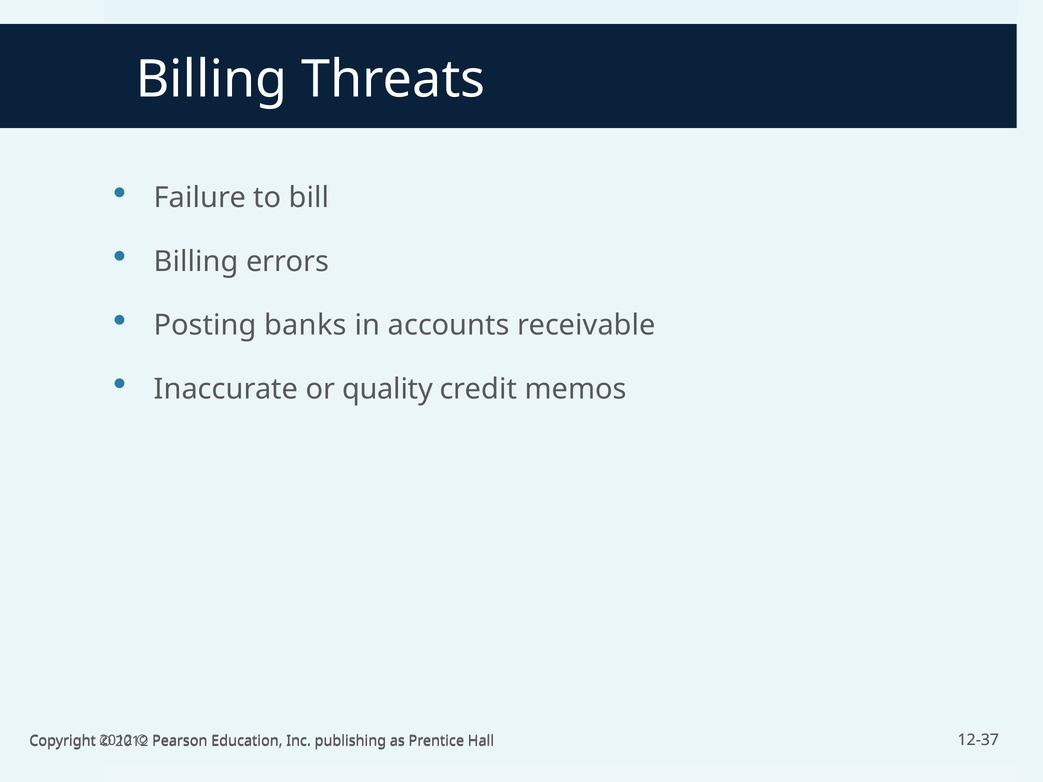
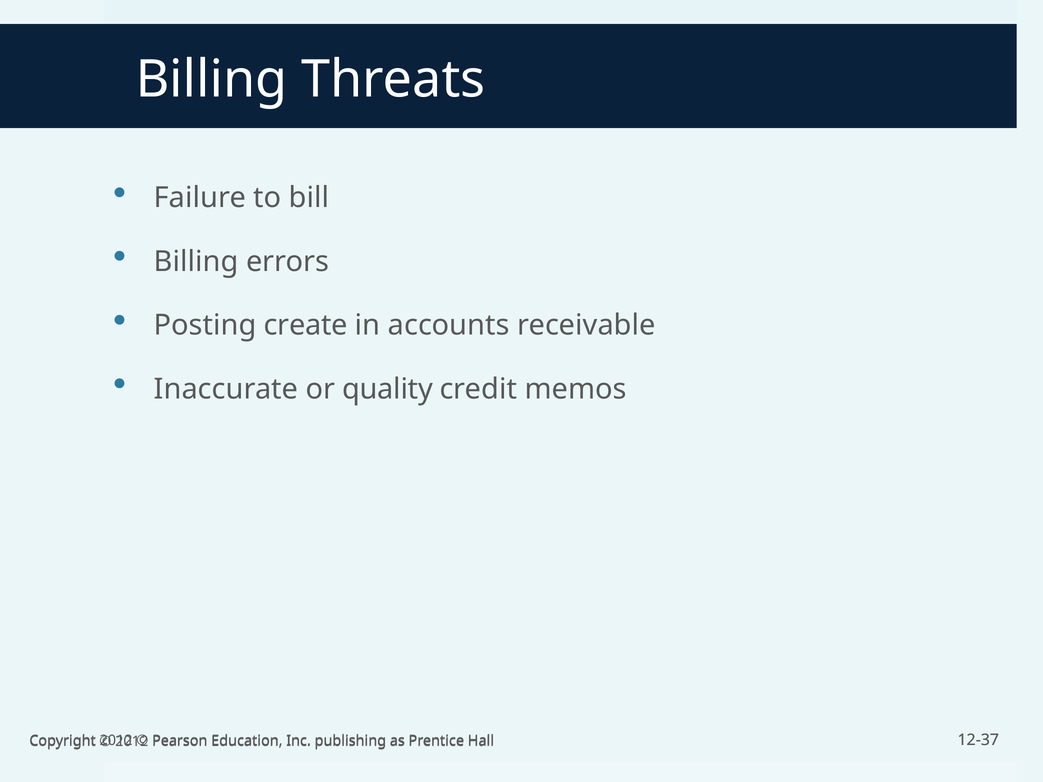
banks: banks -> create
